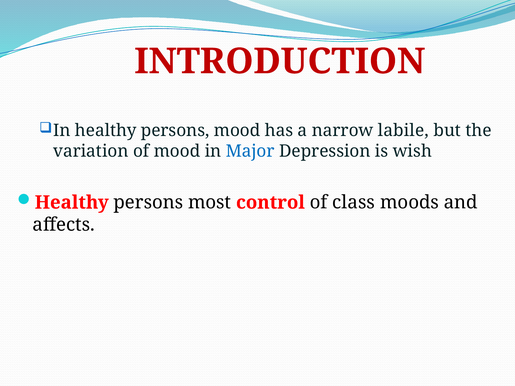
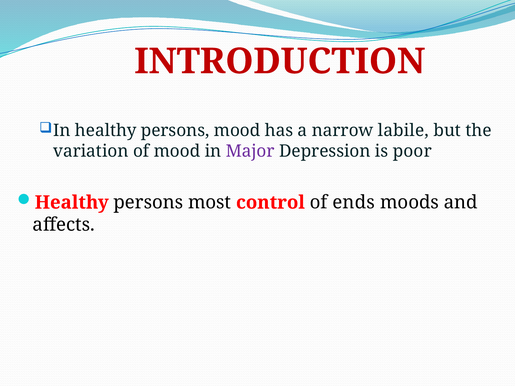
Major colour: blue -> purple
wish: wish -> poor
class: class -> ends
